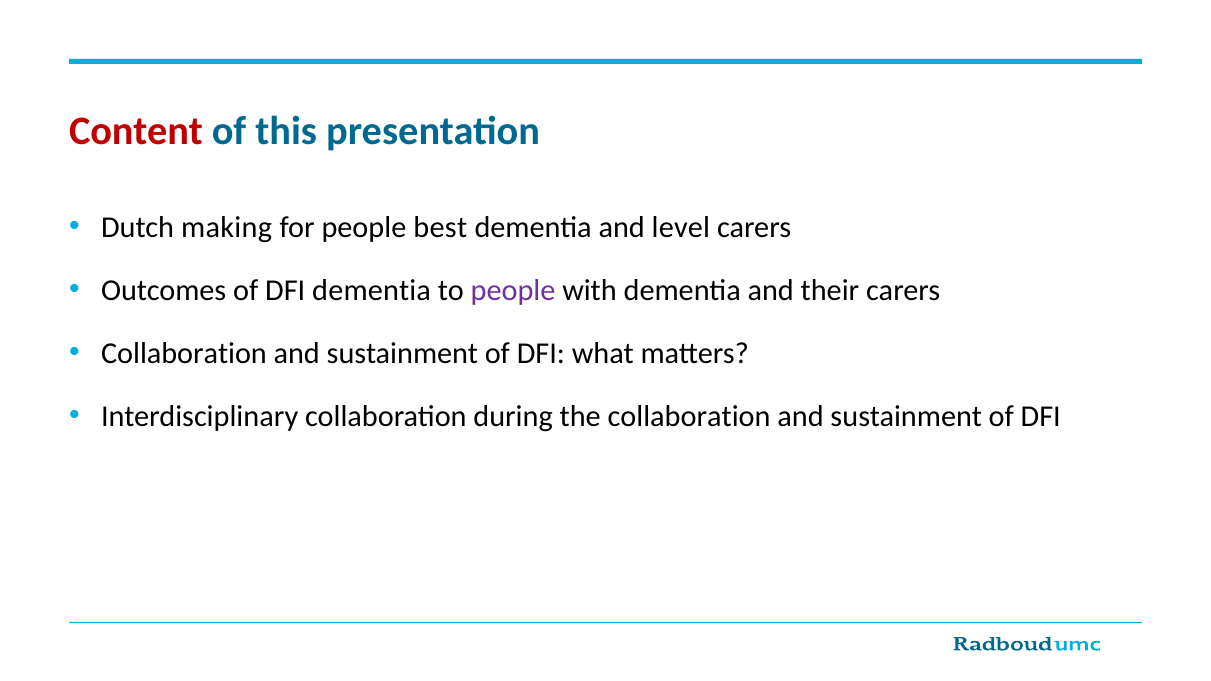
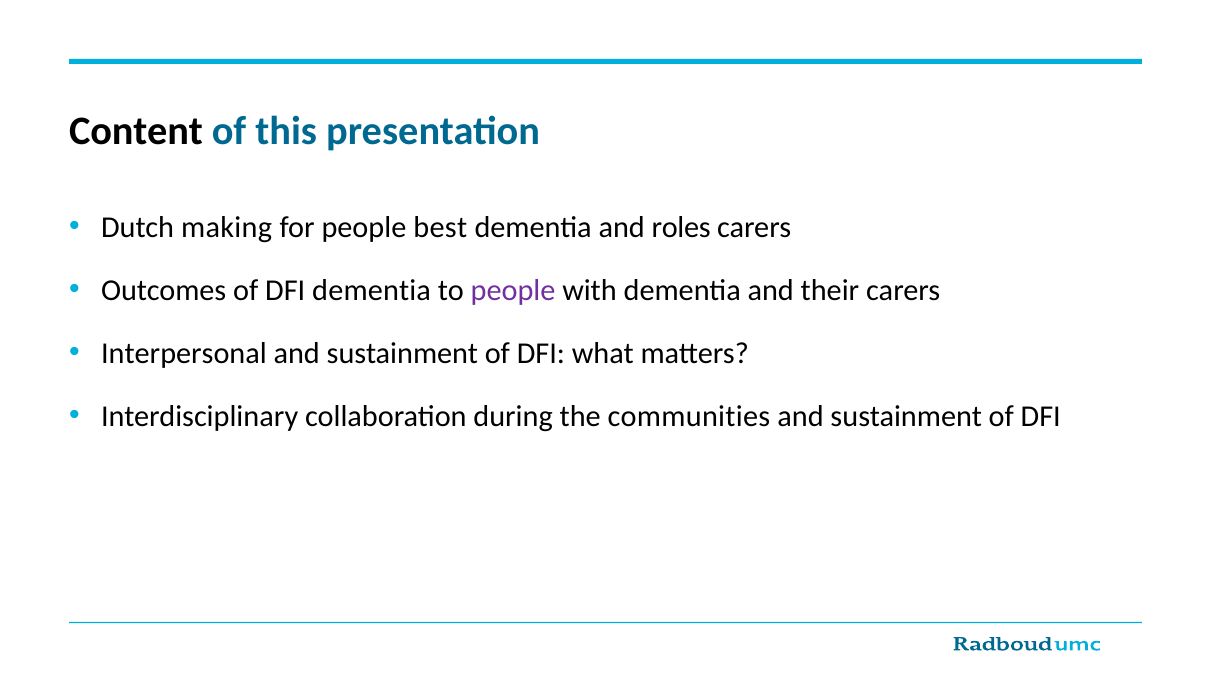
Content colour: red -> black
level: level -> roles
Collaboration at (184, 353): Collaboration -> Interpersonal
the collaboration: collaboration -> communities
